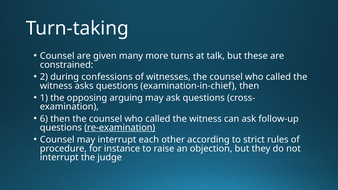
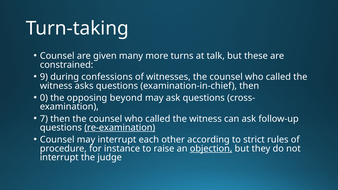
2: 2 -> 9
1: 1 -> 0
arguing: arguing -> beyond
6: 6 -> 7
objection underline: none -> present
